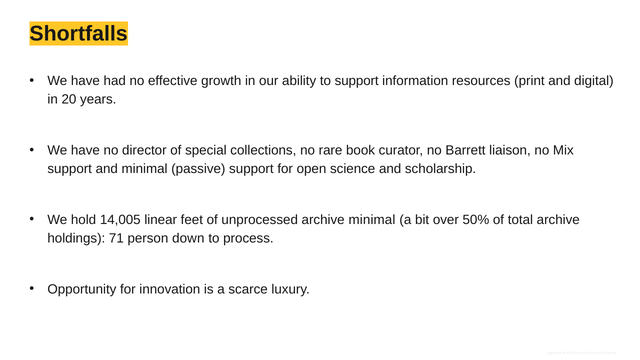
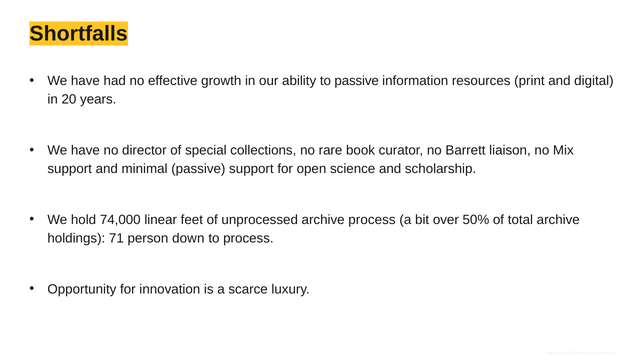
to support: support -> passive
14,005: 14,005 -> 74,000
archive minimal: minimal -> process
